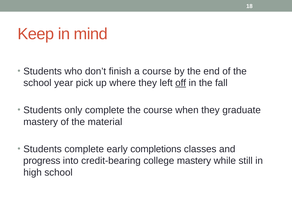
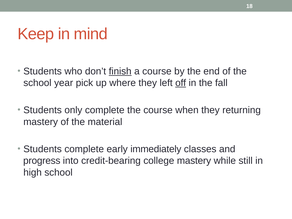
finish underline: none -> present
graduate: graduate -> returning
completions: completions -> immediately
